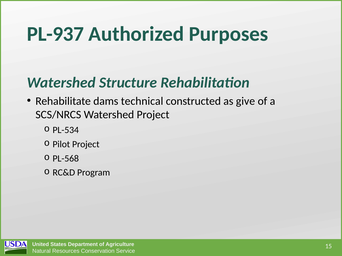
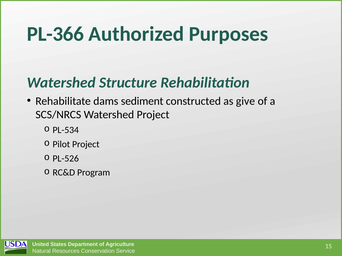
PL-937: PL-937 -> PL-366
technical: technical -> sediment
PL-568: PL-568 -> PL-526
